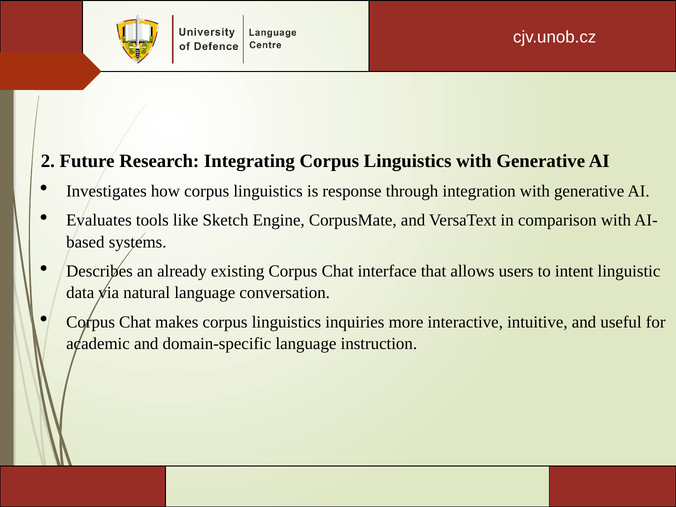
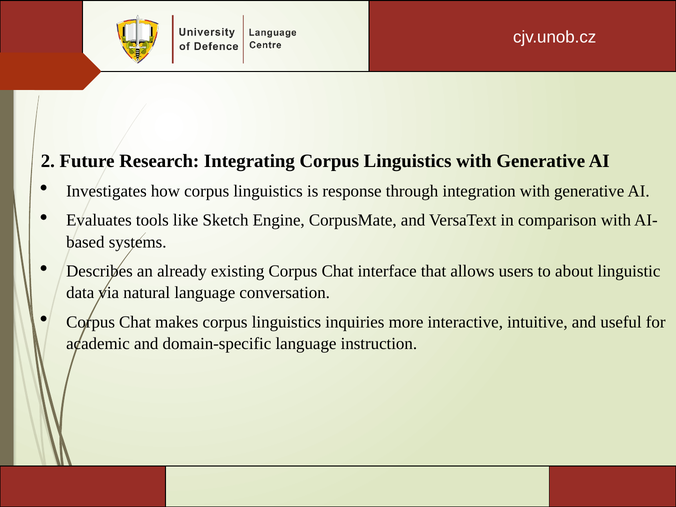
intent: intent -> about
